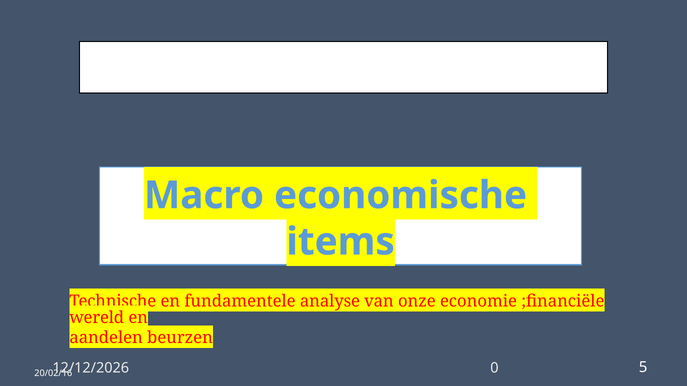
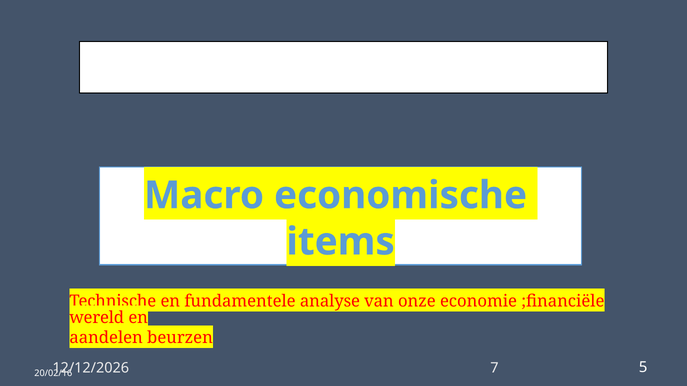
0: 0 -> 7
